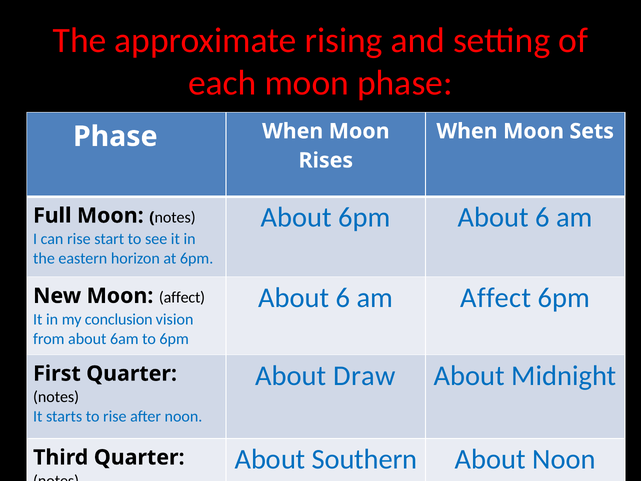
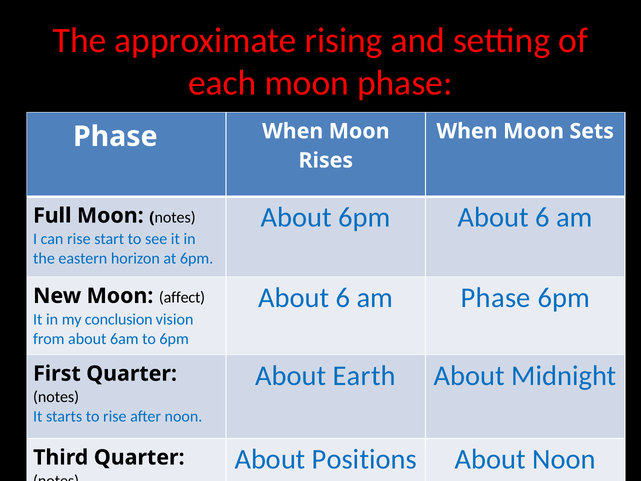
am Affect: Affect -> Phase
Draw: Draw -> Earth
Southern: Southern -> Positions
